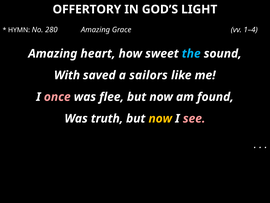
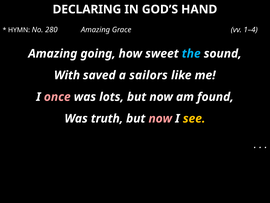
OFFERTORY: OFFERTORY -> DECLARING
LIGHT: LIGHT -> HAND
heart: heart -> going
flee: flee -> lots
now at (160, 118) colour: yellow -> pink
see colour: pink -> yellow
